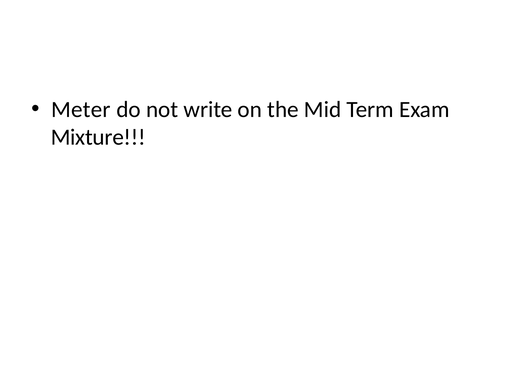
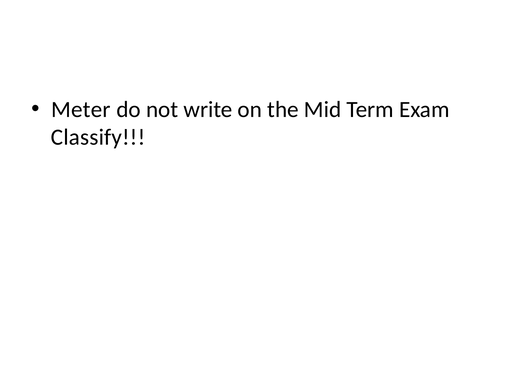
Mixture: Mixture -> Classify
